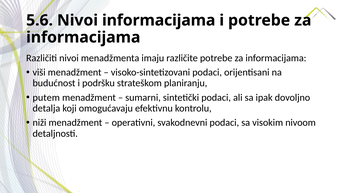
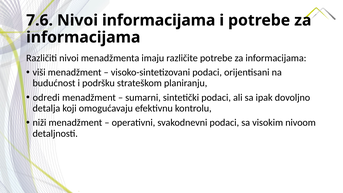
5.6: 5.6 -> 7.6
putem: putem -> odredi
